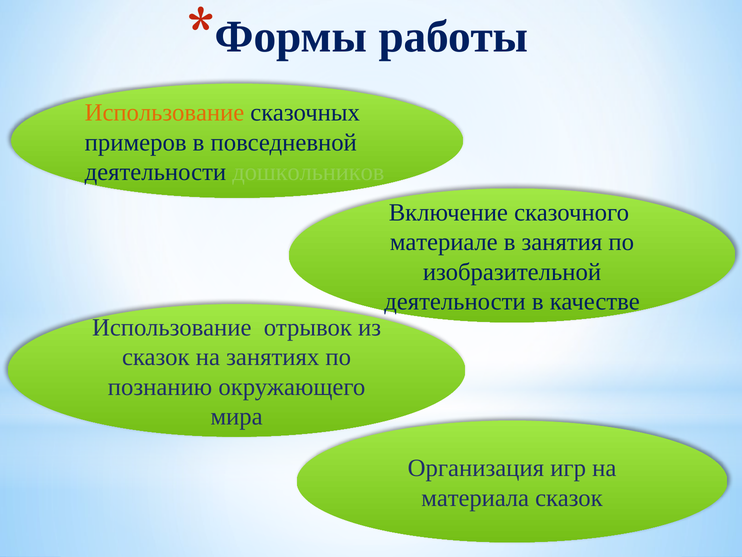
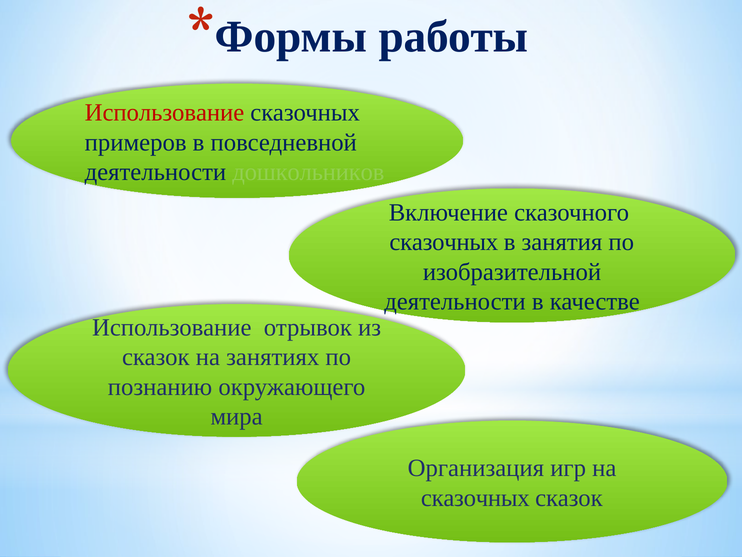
Использование at (164, 113) colour: orange -> red
материале at (444, 242): материале -> сказочных
материала at (475, 498): материала -> сказочных
